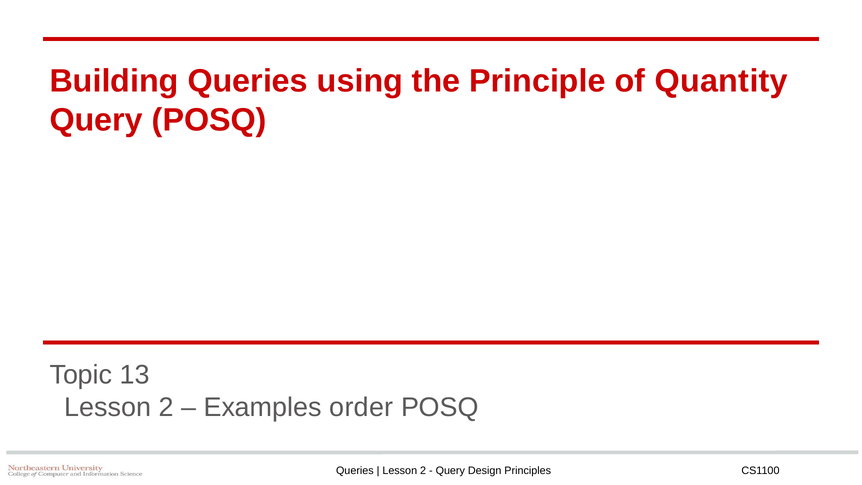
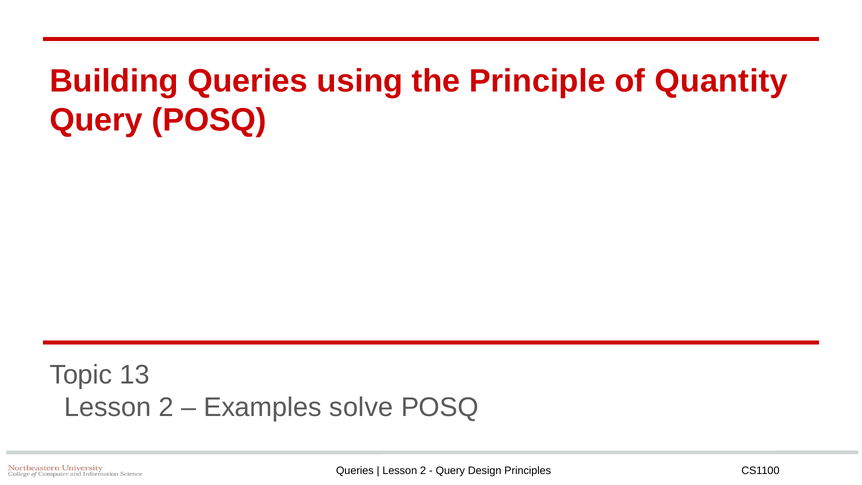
order: order -> solve
